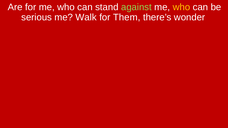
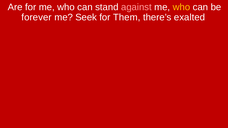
against colour: light green -> pink
serious: serious -> forever
Walk: Walk -> Seek
wonder: wonder -> exalted
